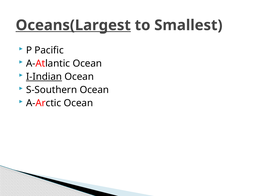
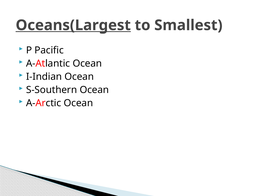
I-Indian underline: present -> none
